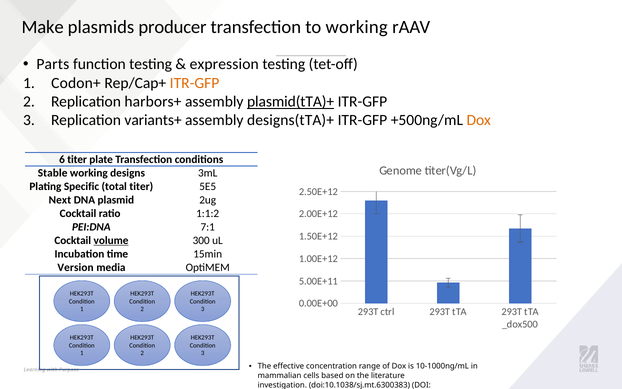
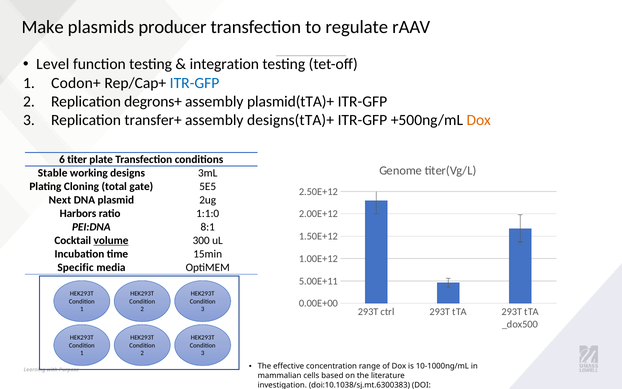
to working: working -> regulate
Parts: Parts -> Level
expression: expression -> integration
ITR-GFP at (195, 83) colour: orange -> blue
harbors+: harbors+ -> degrons+
plasmid(tTA)+ underline: present -> none
variants+: variants+ -> transfer+
Specific: Specific -> Cloning
total titer: titer -> gate
Cocktail at (78, 213): Cocktail -> Harbors
1:1:2: 1:1:2 -> 1:1:0
7:1: 7:1 -> 8:1
Version: Version -> Specific
